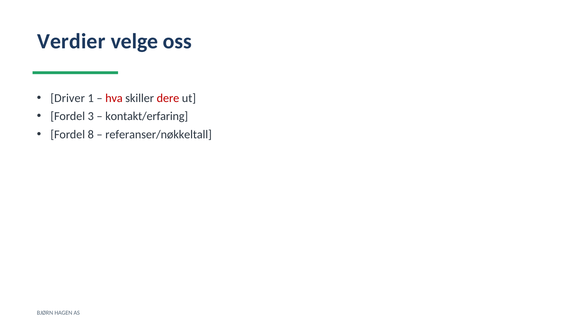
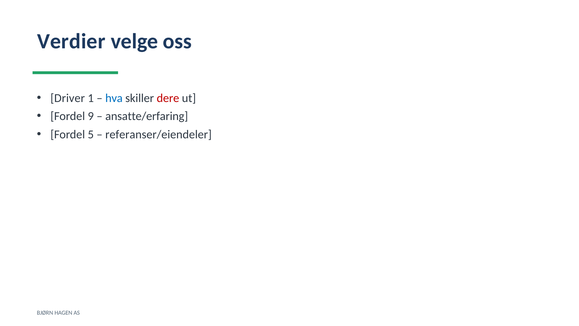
hva colour: red -> blue
3: 3 -> 9
kontakt/erfaring: kontakt/erfaring -> ansatte/erfaring
8: 8 -> 5
referanser/nøkkeltall: referanser/nøkkeltall -> referanser/eiendeler
